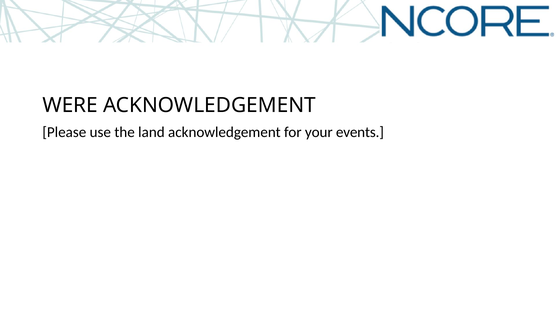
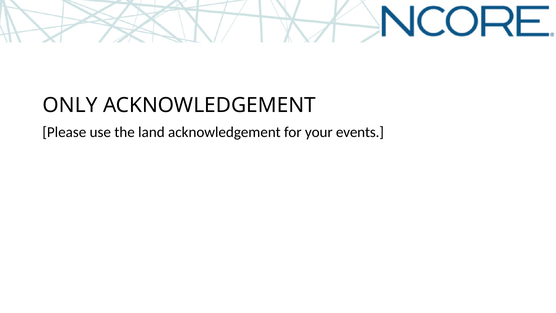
WERE: WERE -> ONLY
